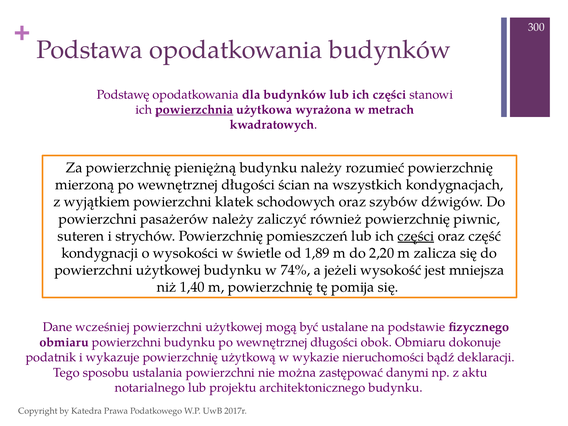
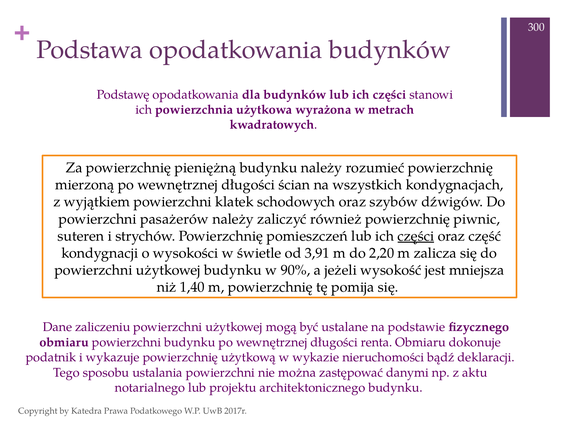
powierzchnia underline: present -> none
1,89: 1,89 -> 3,91
74%: 74% -> 90%
wcześniej: wcześniej -> zaliczeniu
obok: obok -> renta
